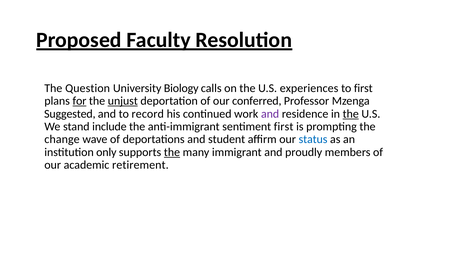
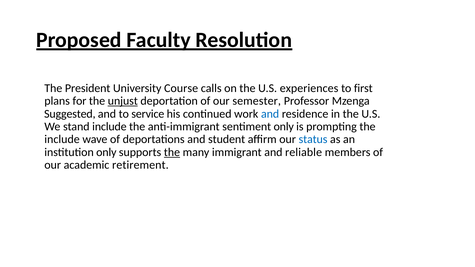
Question: Question -> President
Biology: Biology -> Course
for underline: present -> none
conferred: conferred -> semester
record: record -> service
and at (270, 114) colour: purple -> blue
the at (351, 114) underline: present -> none
sentiment first: first -> only
change at (62, 140): change -> include
proudly: proudly -> reliable
